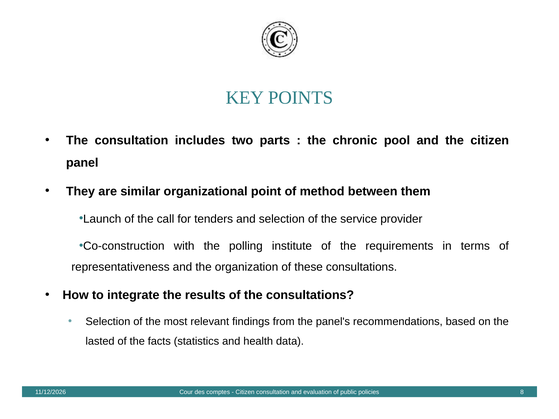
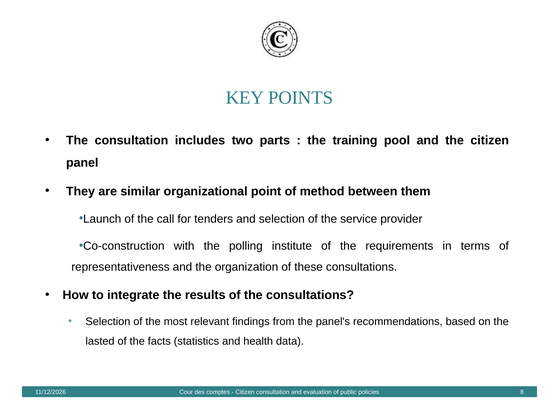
chronic: chronic -> training
